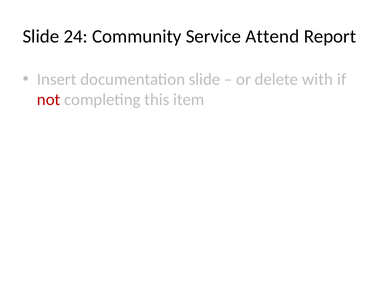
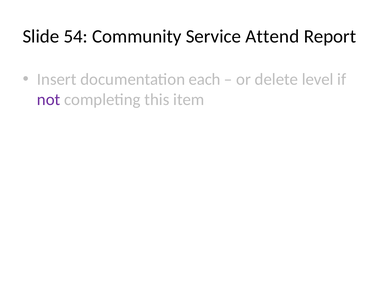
24: 24 -> 54
documentation slide: slide -> each
with: with -> level
not colour: red -> purple
